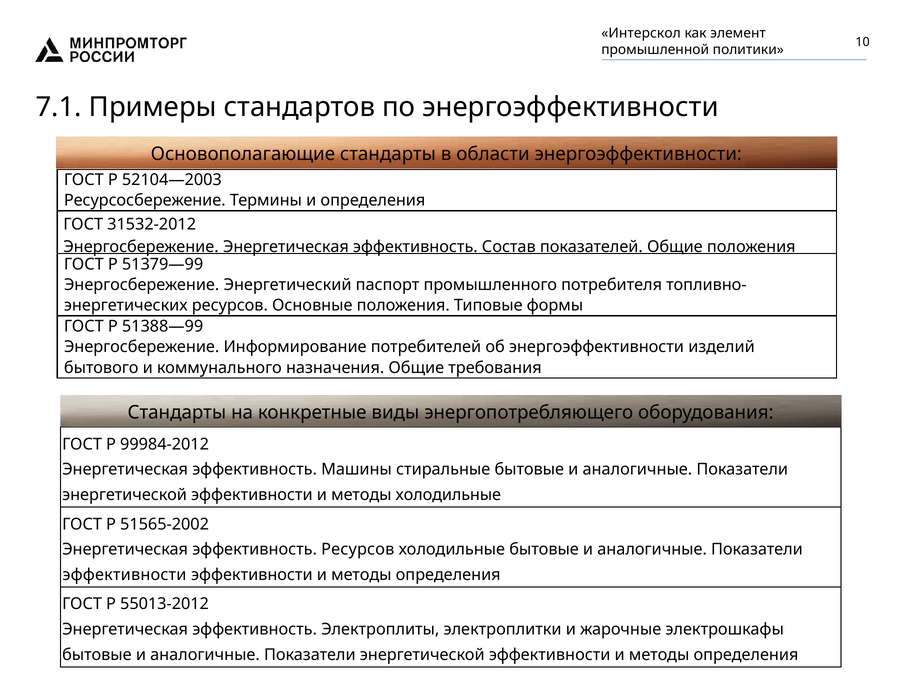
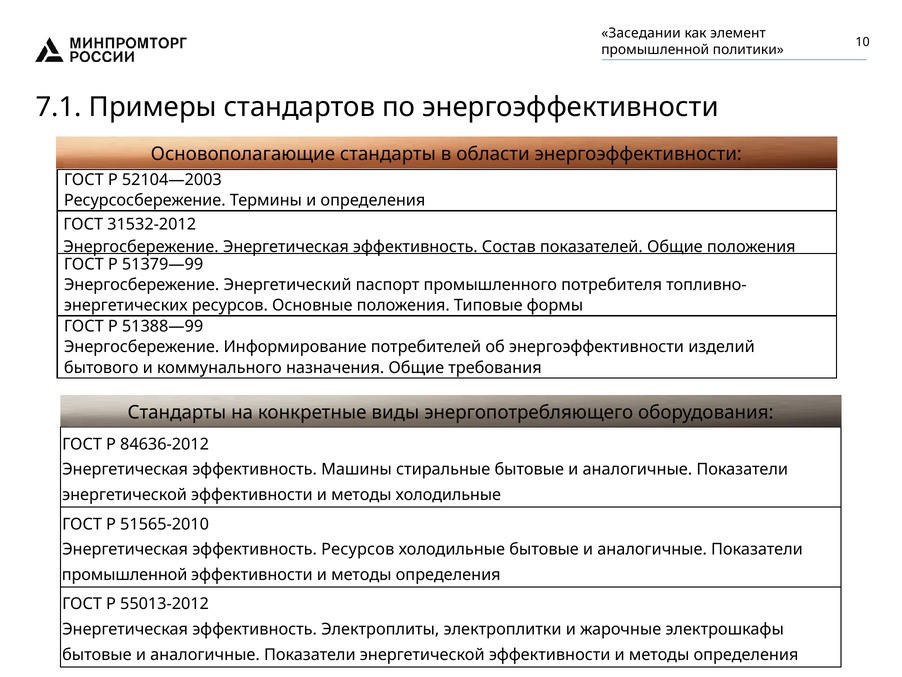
Интерскол: Интерскол -> Заседании
99984-2012: 99984-2012 -> 84636-2012
51565-2002: 51565-2002 -> 51565-2010
эффективности at (124, 575): эффективности -> промышленной
